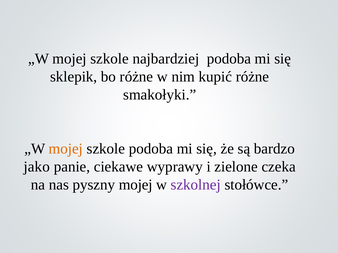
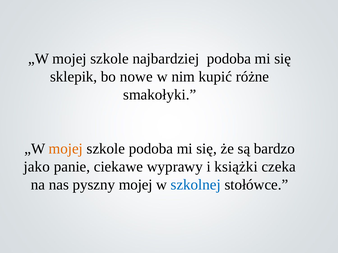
bo różne: różne -> nowe
zielone: zielone -> książki
szkolnej colour: purple -> blue
